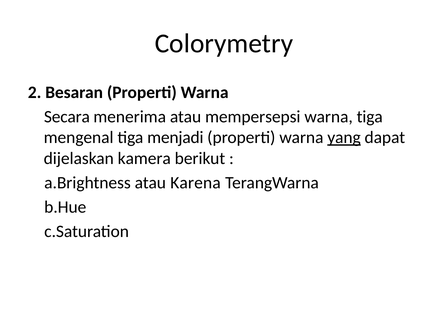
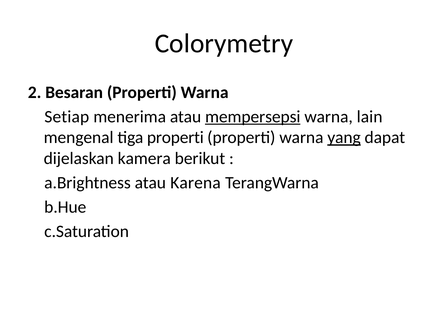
Secara: Secara -> Setiap
mempersepsi underline: none -> present
warna tiga: tiga -> lain
tiga menjadi: menjadi -> properti
